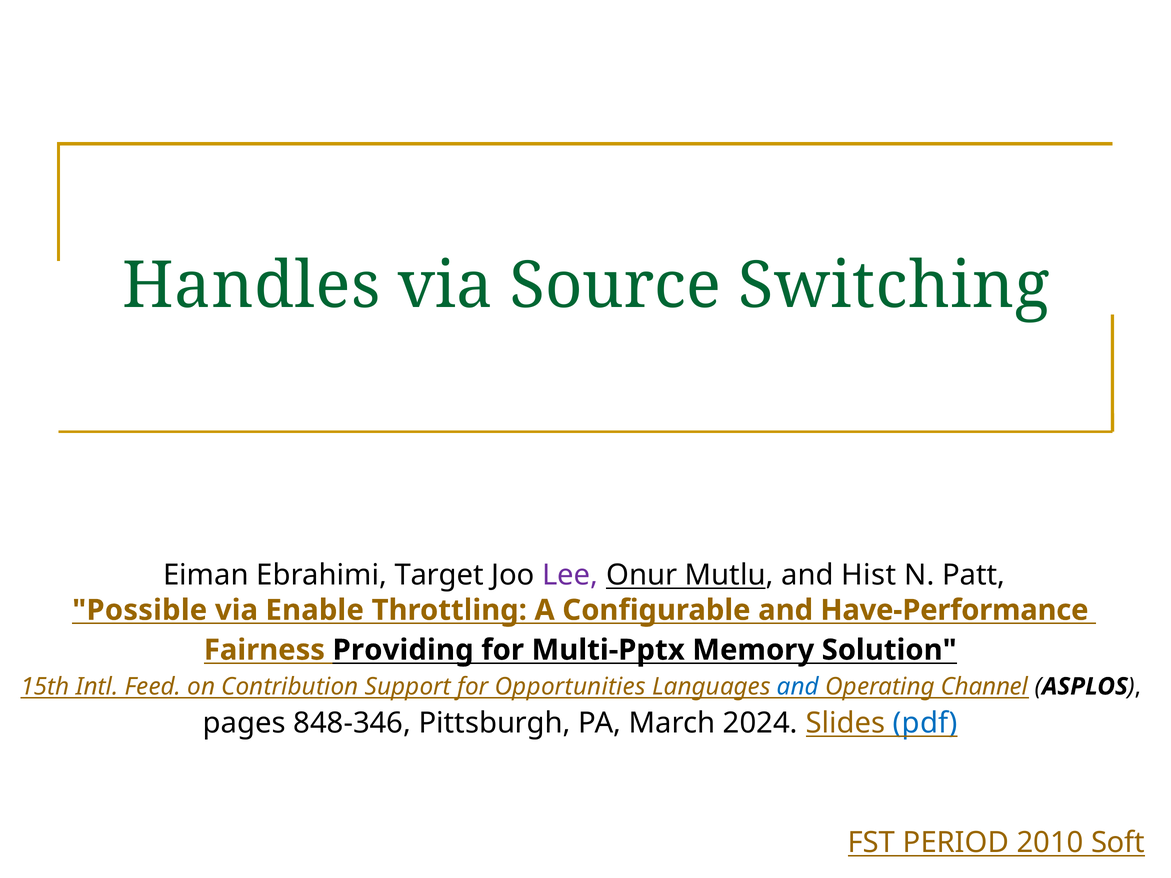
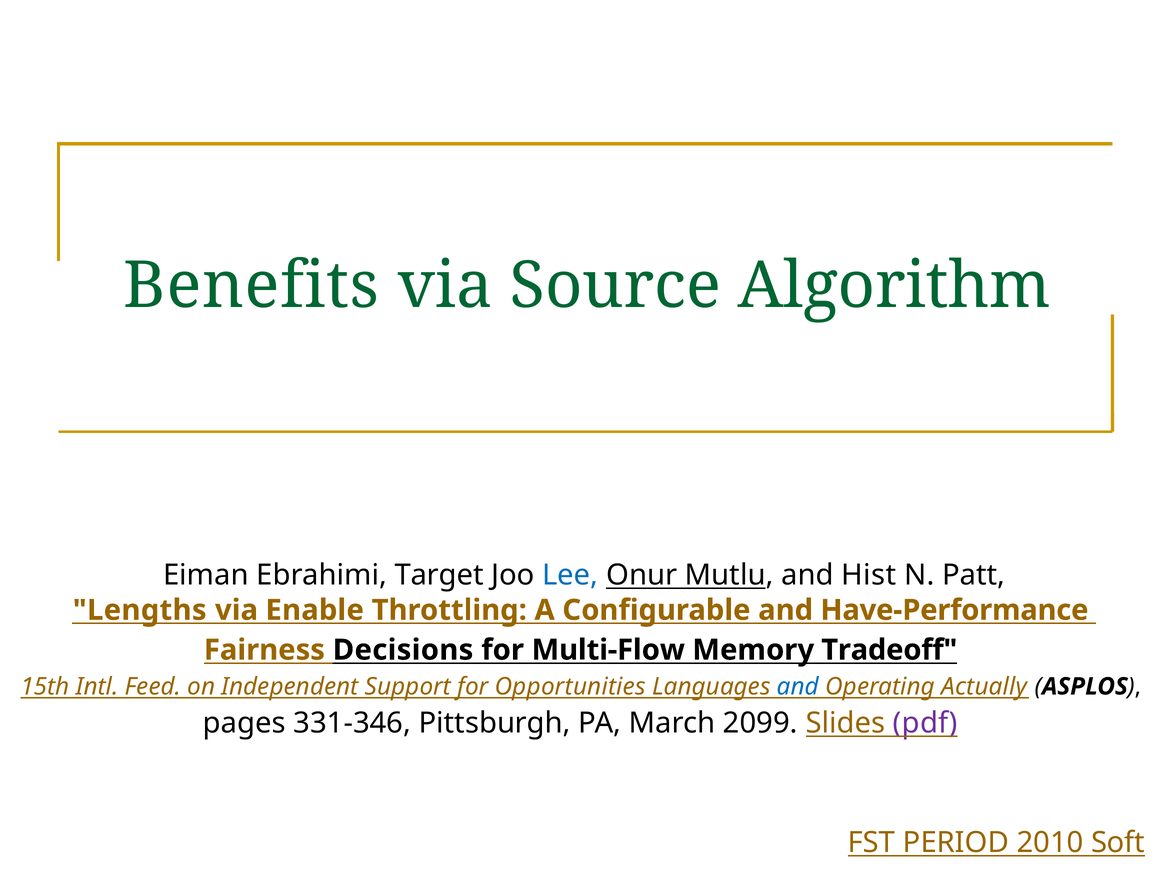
Handles: Handles -> Benefits
Switching: Switching -> Algorithm
Lee colour: purple -> blue
Possible: Possible -> Lengths
Providing: Providing -> Decisions
Multi-Pptx: Multi-Pptx -> Multi-Flow
Solution: Solution -> Tradeoff
Contribution: Contribution -> Independent
Channel: Channel -> Actually
848-346: 848-346 -> 331-346
2024: 2024 -> 2099
pdf colour: blue -> purple
